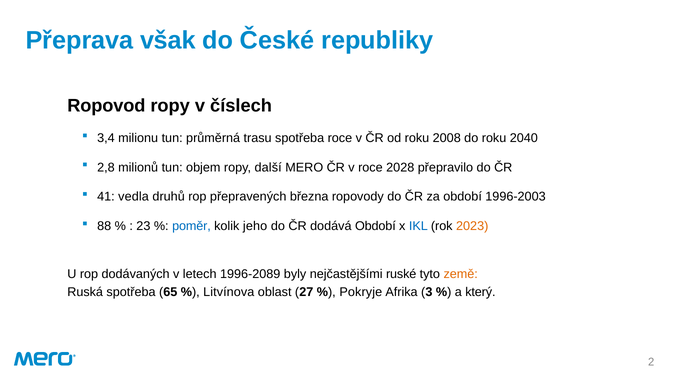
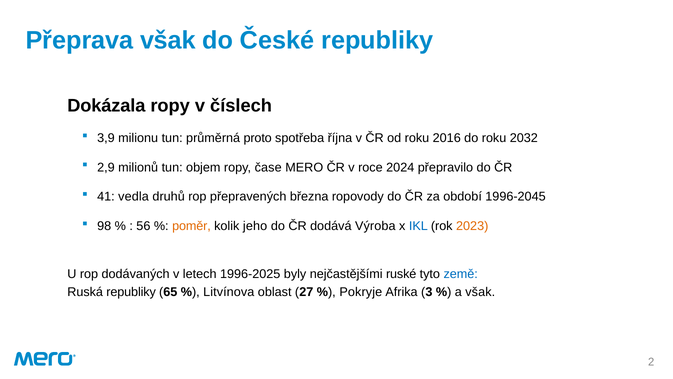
Ropovod: Ropovod -> Dokázala
3,4: 3,4 -> 3,9
trasu: trasu -> proto
spotřeba roce: roce -> října
2008: 2008 -> 2016
2040: 2040 -> 2032
2,8: 2,8 -> 2,9
další: další -> čase
2028: 2028 -> 2024
1996-2003: 1996-2003 -> 1996-2045
88: 88 -> 98
23: 23 -> 56
poměr colour: blue -> orange
dodává Období: Období -> Výroba
1996-2089: 1996-2089 -> 1996-2025
země colour: orange -> blue
Ruská spotřeba: spotřeba -> republiky
a který: který -> však
